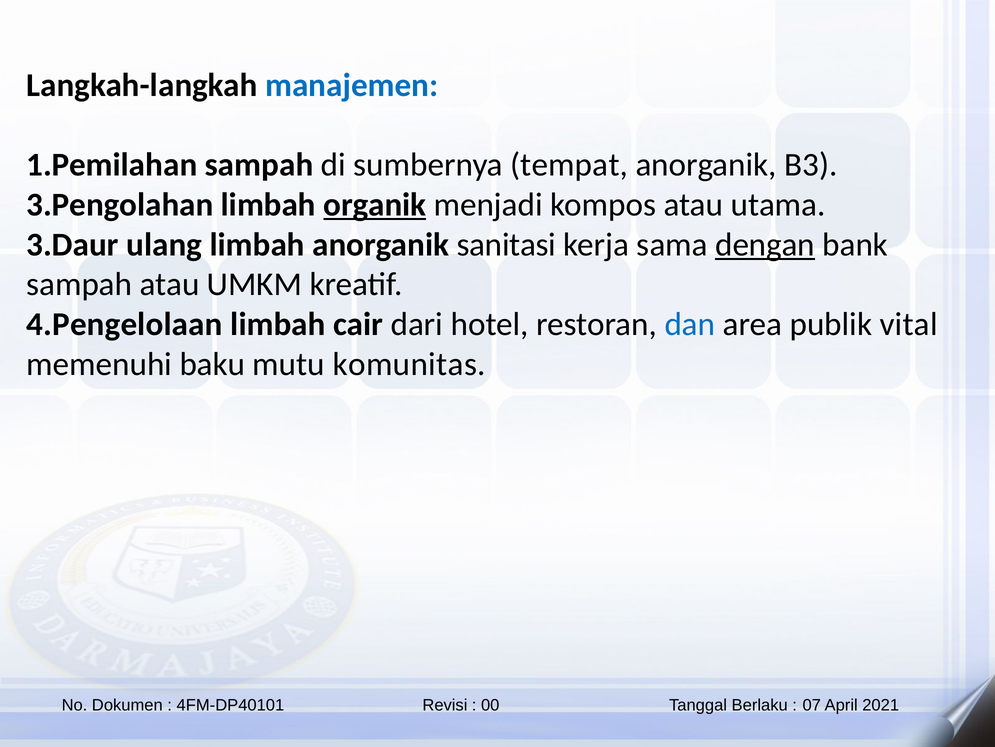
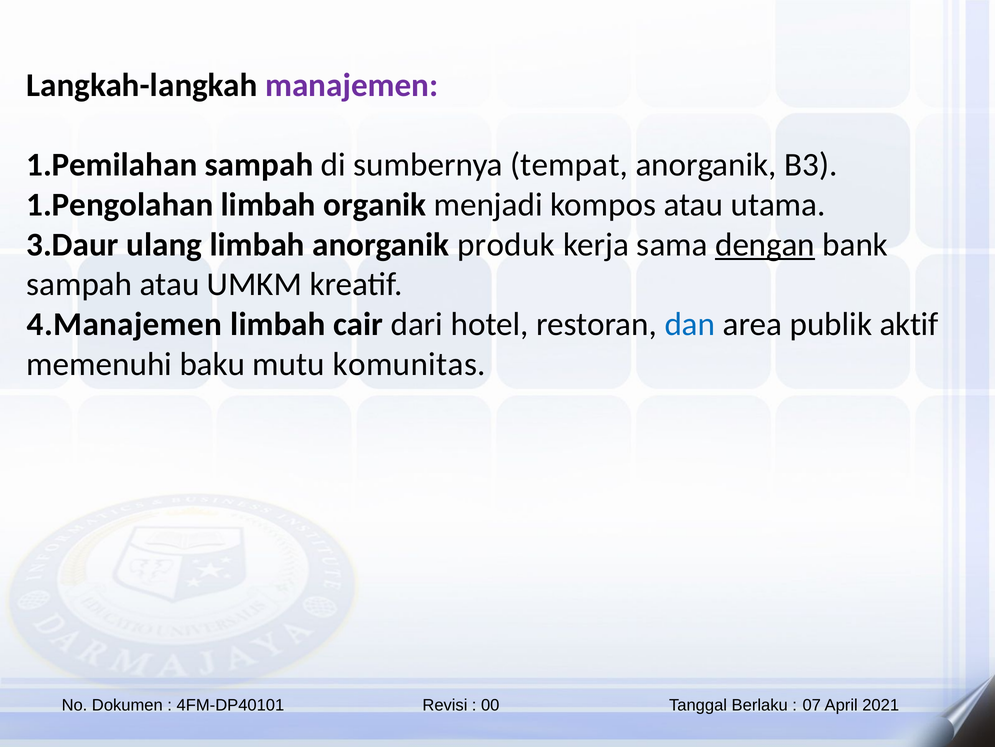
manajemen colour: blue -> purple
3.Pengolahan: 3.Pengolahan -> 1.Pengolahan
organik underline: present -> none
sanitasi: sanitasi -> produk
4.Pengelolaan: 4.Pengelolaan -> 4.Manajemen
vital: vital -> aktif
